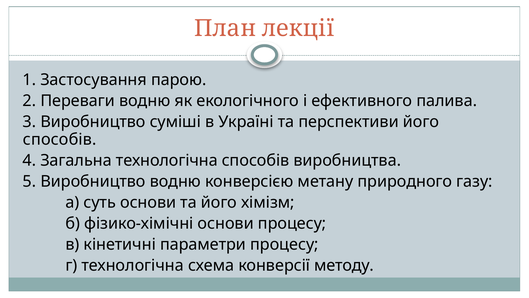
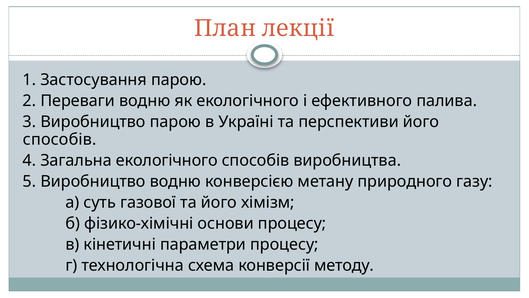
Виробництво суміші: суміші -> парою
Загальна технологічна: технологічна -> екологічного
суть основи: основи -> газової
